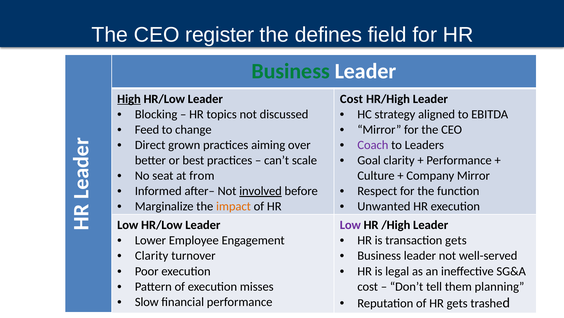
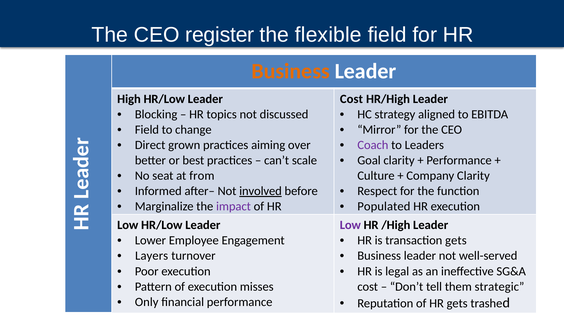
defines: defines -> flexible
Business at (291, 71) colour: green -> orange
High underline: present -> none
Feed at (147, 129): Feed -> Field
Company Mirror: Mirror -> Clarity
impact colour: orange -> purple
Unwanted: Unwanted -> Populated
Clarity at (152, 255): Clarity -> Layers
planning: planning -> strategic
Slow: Slow -> Only
